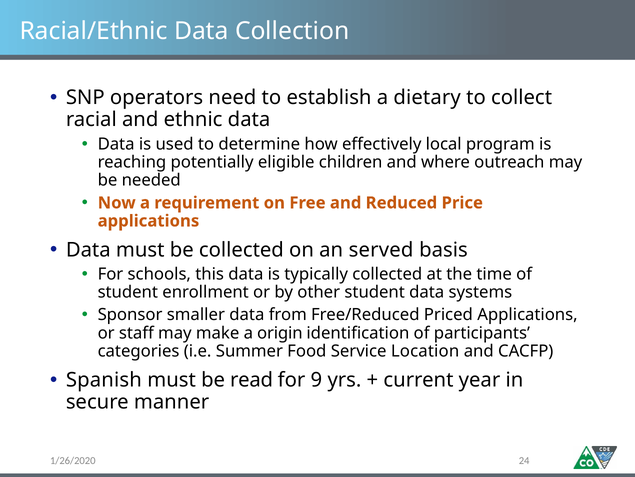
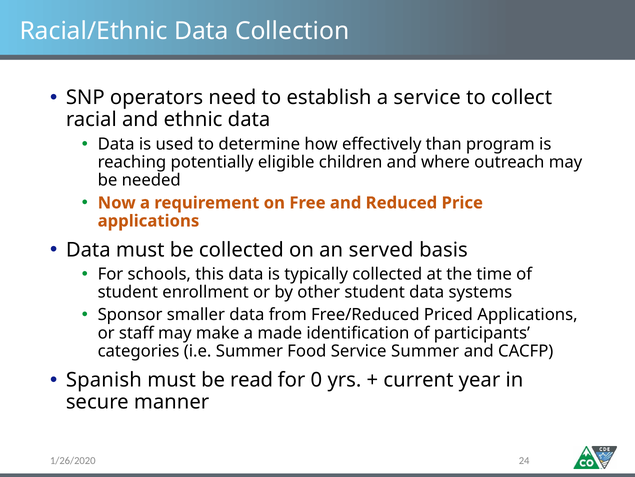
a dietary: dietary -> service
local: local -> than
origin: origin -> made
Service Location: Location -> Summer
9: 9 -> 0
